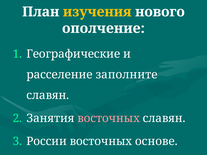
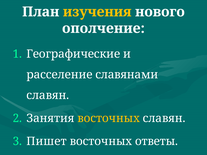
заполните: заполните -> славянами
восточных at (109, 118) colour: pink -> yellow
России: России -> Пишет
основе: основе -> ответы
